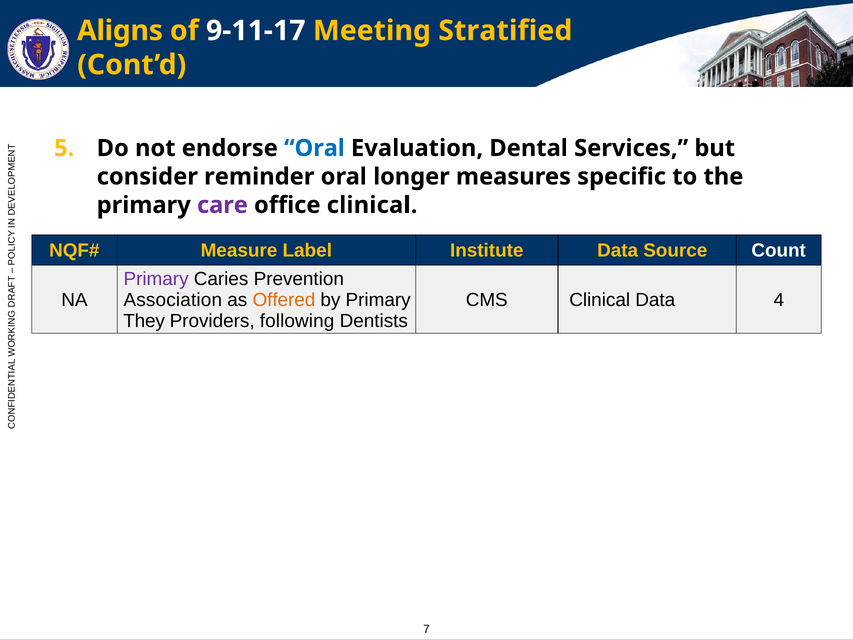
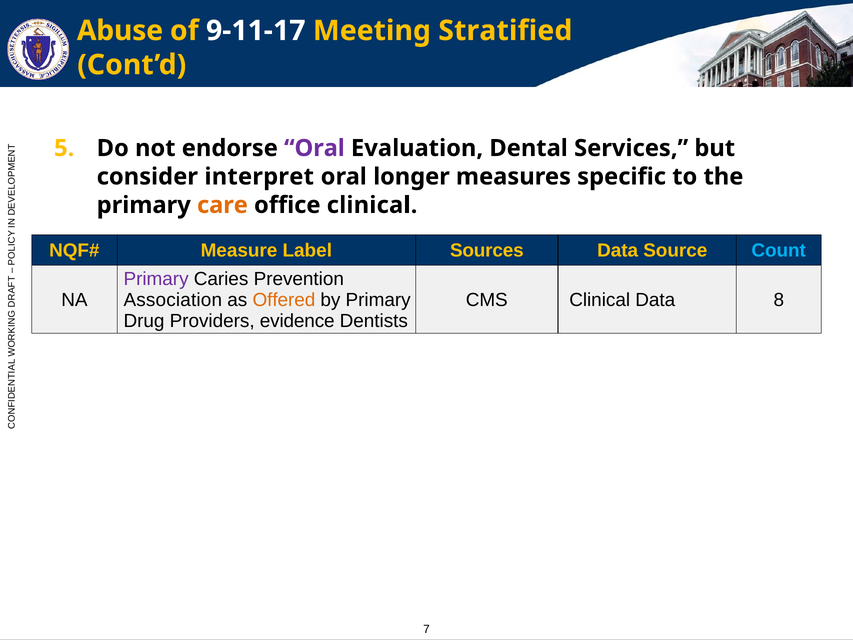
Aligns: Aligns -> Abuse
Oral at (314, 148) colour: blue -> purple
reminder: reminder -> interpret
care colour: purple -> orange
Institute: Institute -> Sources
Count colour: white -> light blue
4: 4 -> 8
They: They -> Drug
following: following -> evidence
